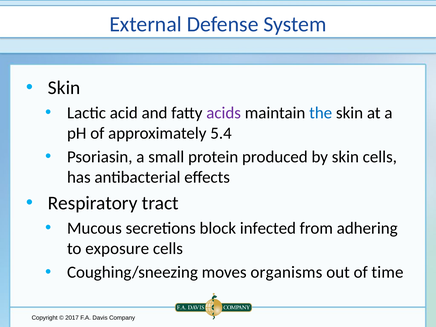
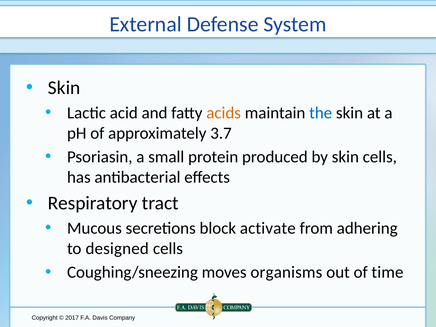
acids colour: purple -> orange
5.4: 5.4 -> 3.7
infected: infected -> activate
exposure: exposure -> designed
